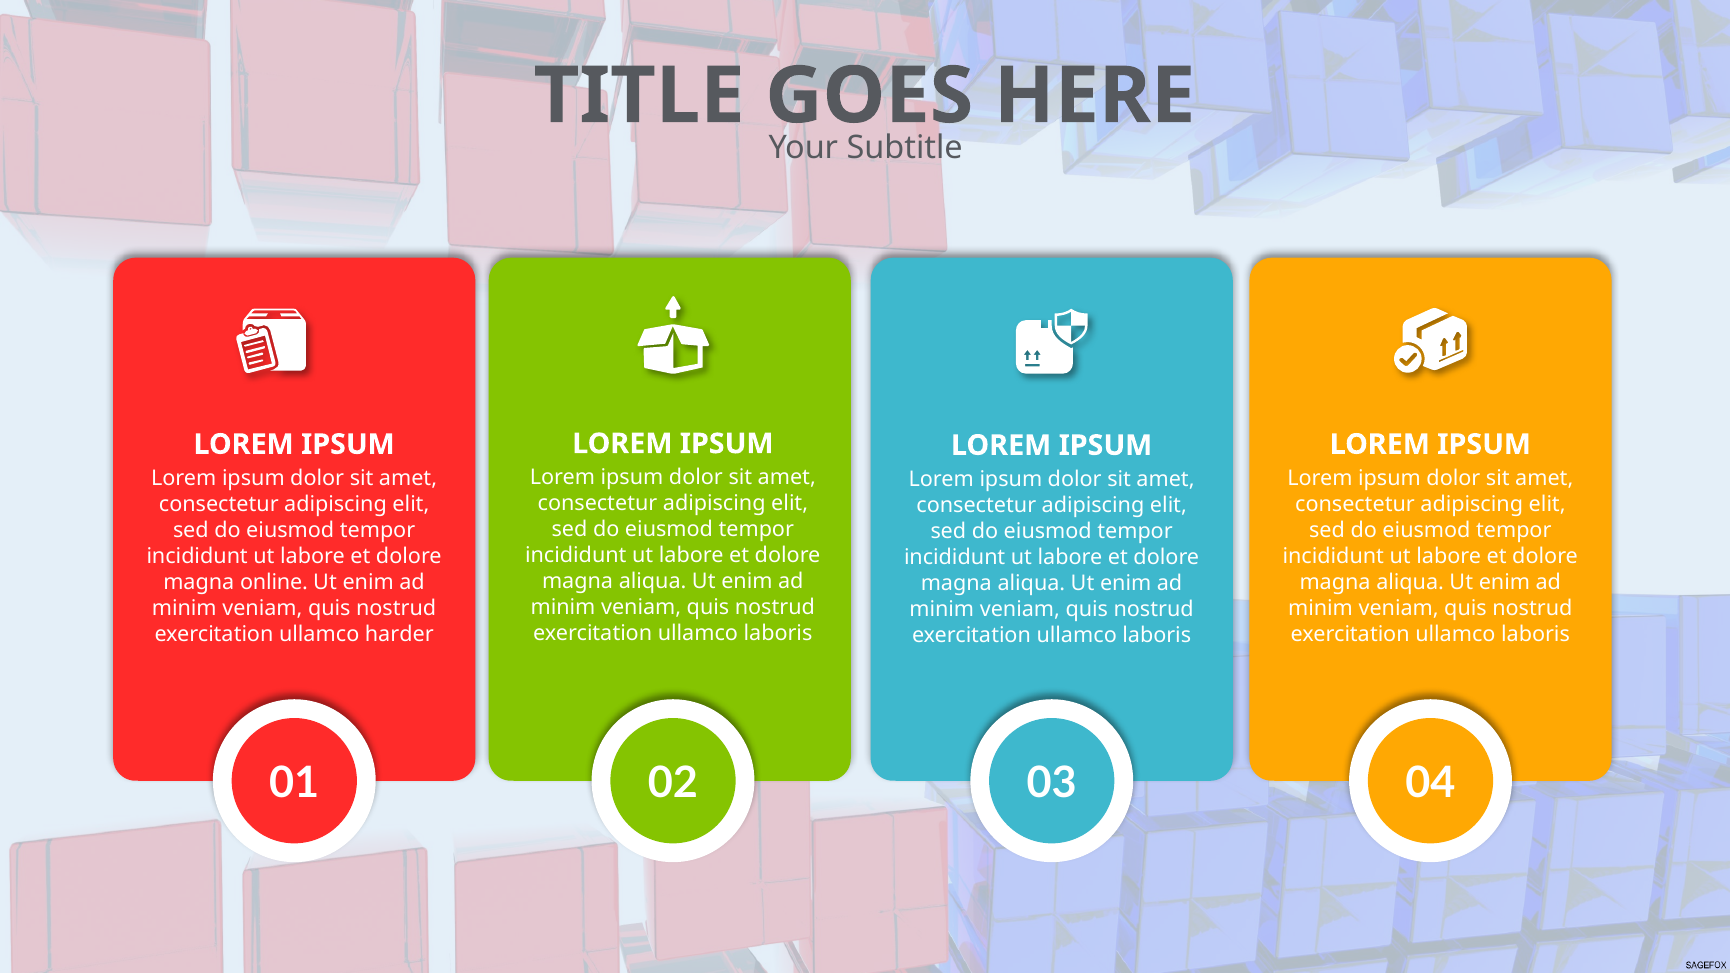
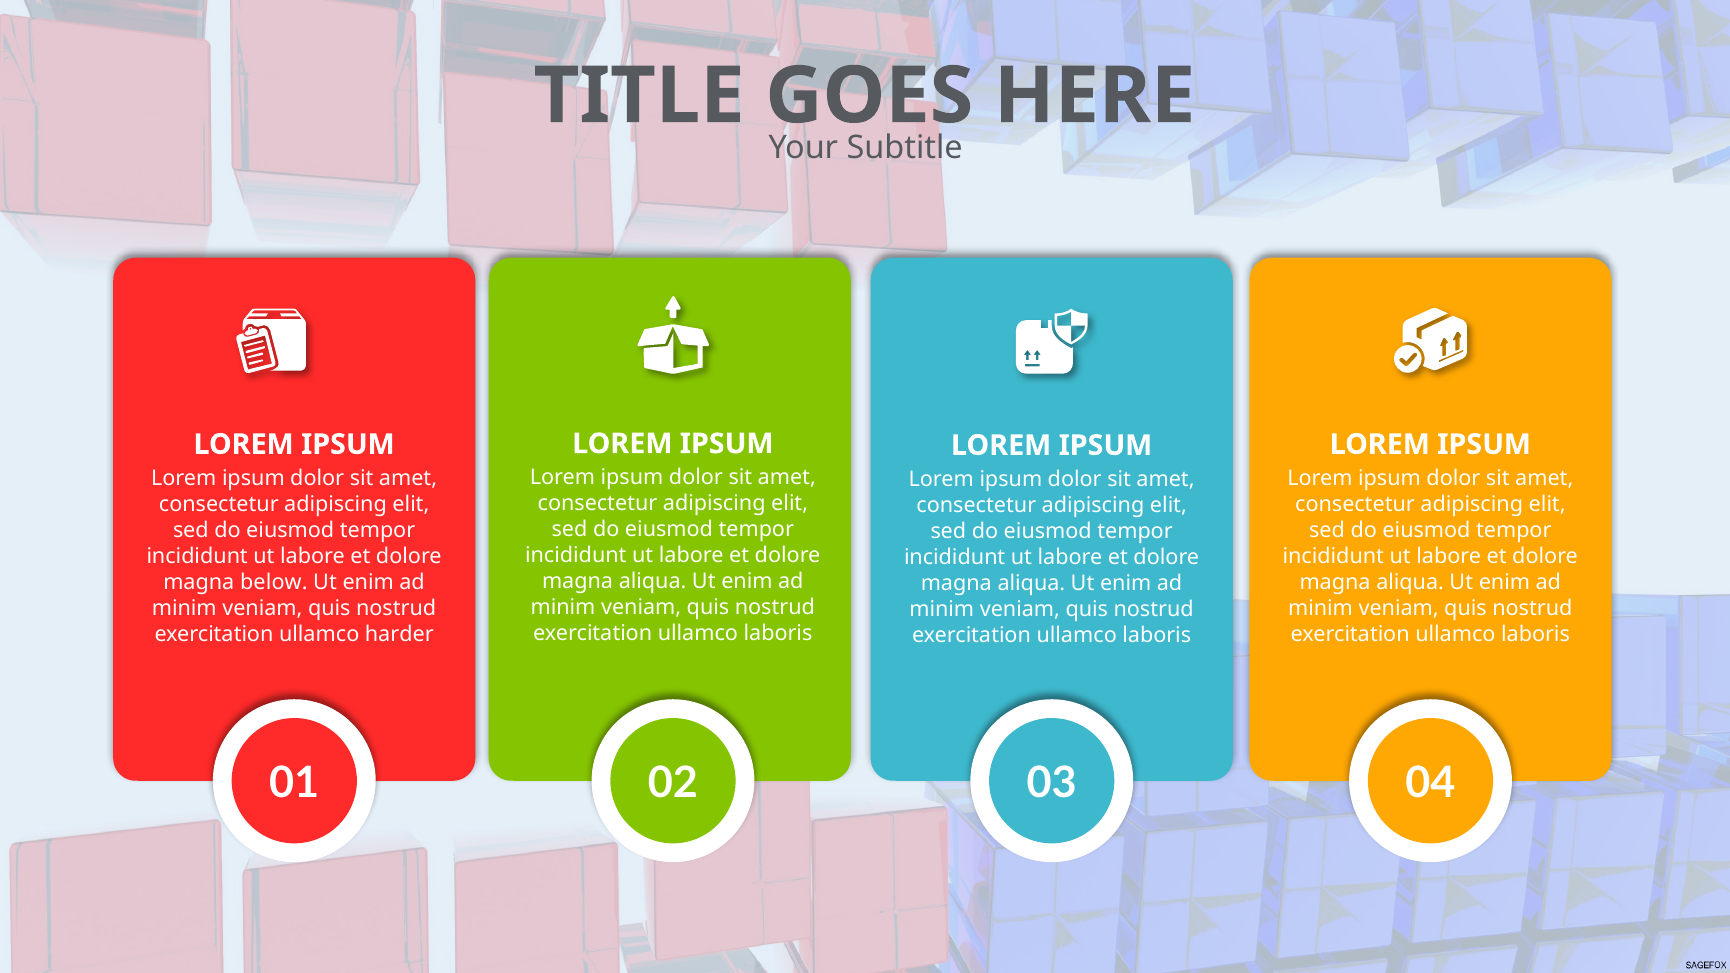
online: online -> below
